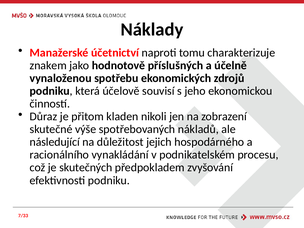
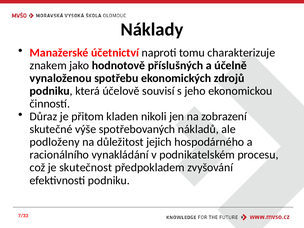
následující: následující -> podloženy
skutečných: skutečných -> skutečnost
